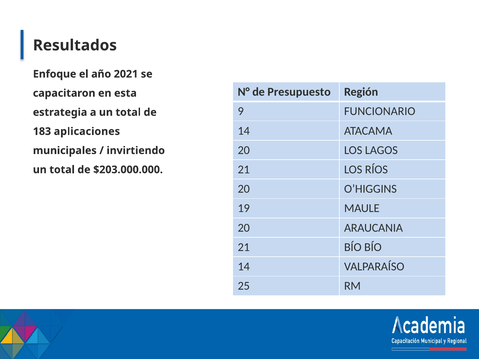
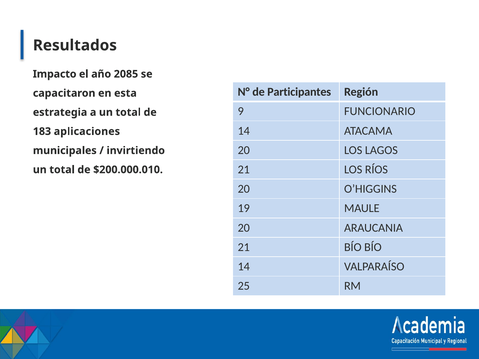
Enfoque: Enfoque -> Impacto
2021: 2021 -> 2085
Presupuesto: Presupuesto -> Participantes
$203.000.000: $203.000.000 -> $200.000.010
